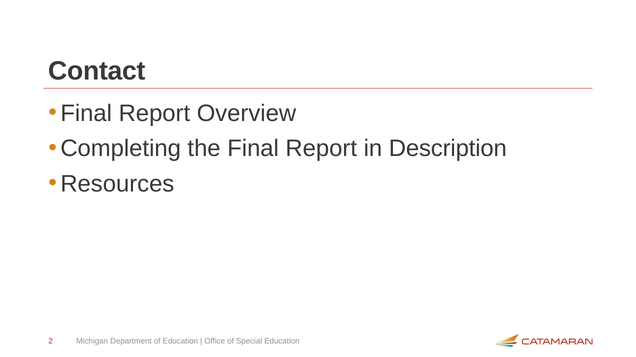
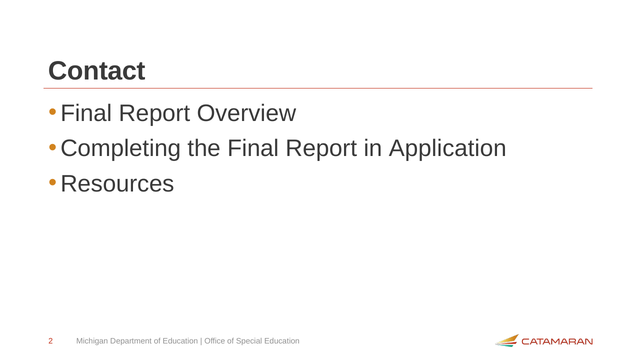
Description: Description -> Application
